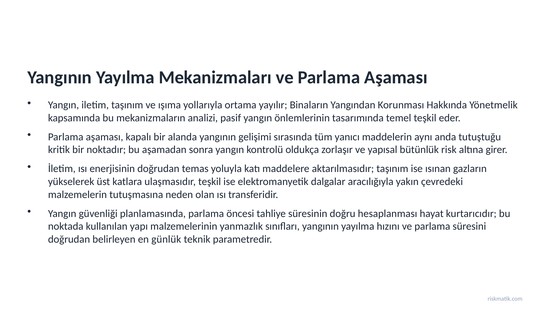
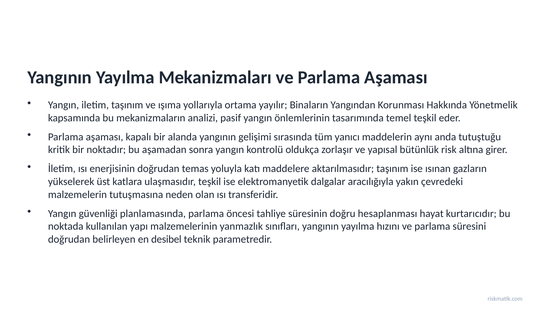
günlük: günlük -> desibel
